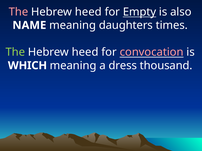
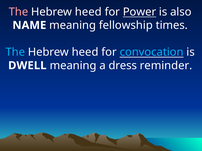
Empty: Empty -> Power
daughters: daughters -> fellowship
The at (15, 52) colour: light green -> light blue
convocation colour: pink -> light blue
WHICH: WHICH -> DWELL
thousand: thousand -> reminder
